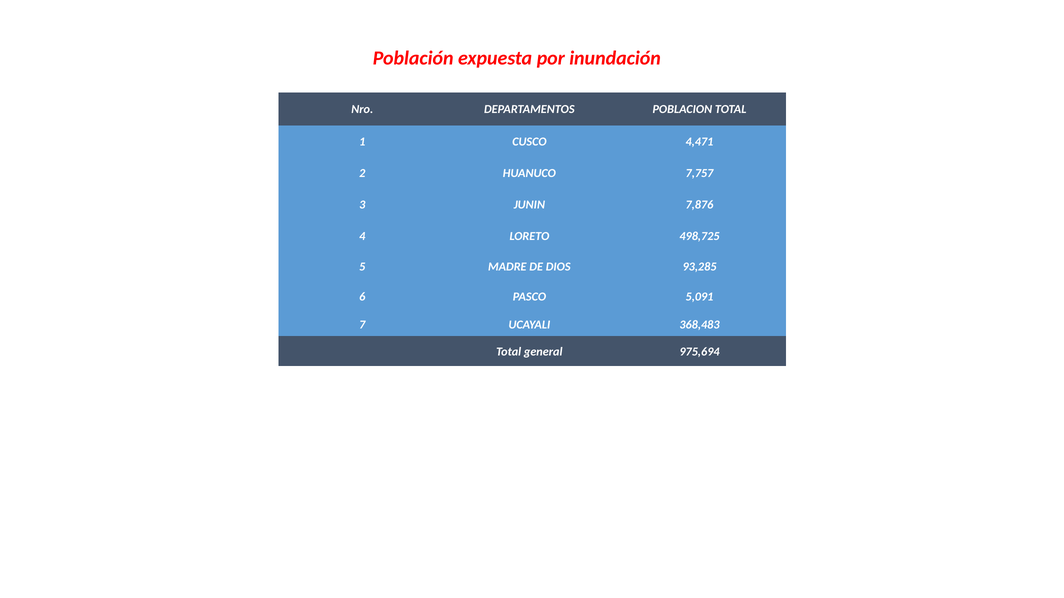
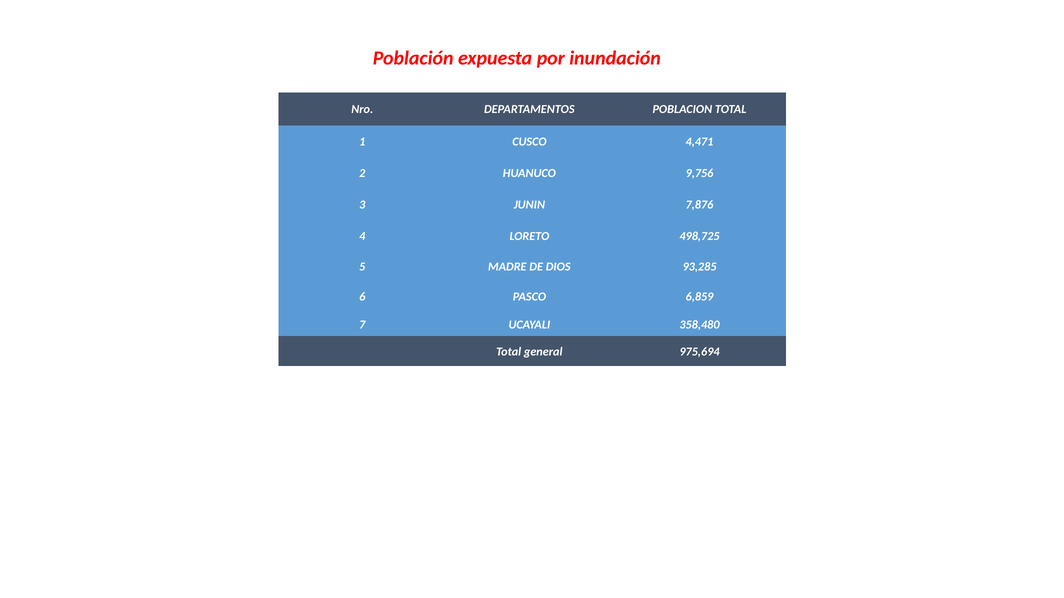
7,757: 7,757 -> 9,756
5,091: 5,091 -> 6,859
368,483: 368,483 -> 358,480
